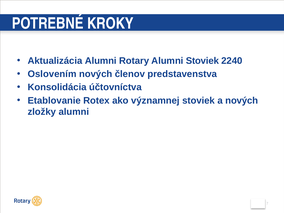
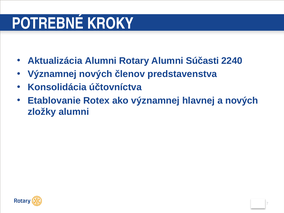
Alumni Stoviek: Stoviek -> Súčasti
Oslovením at (52, 74): Oslovením -> Významnej
významnej stoviek: stoviek -> hlavnej
